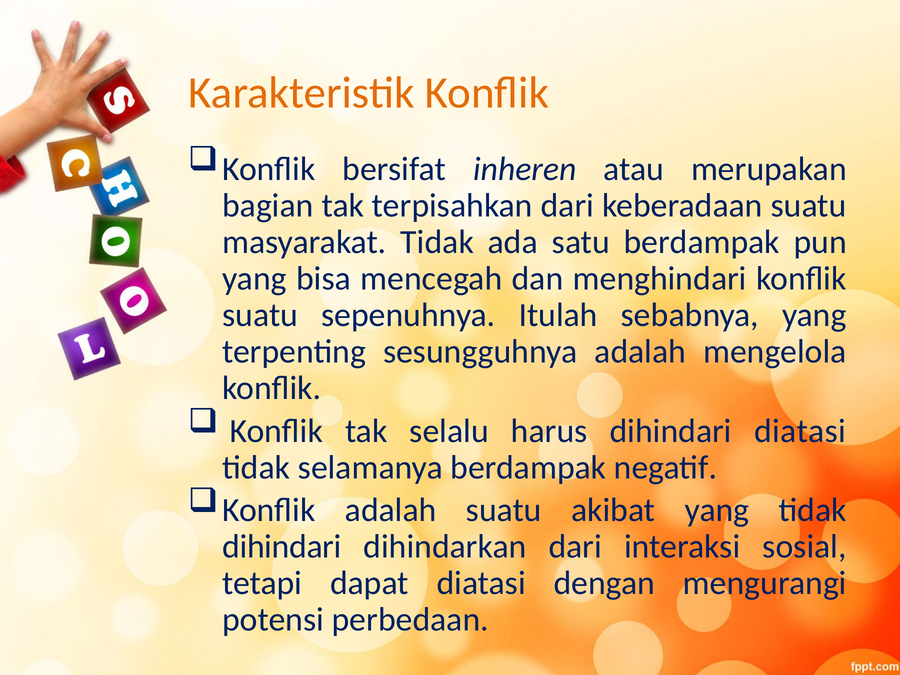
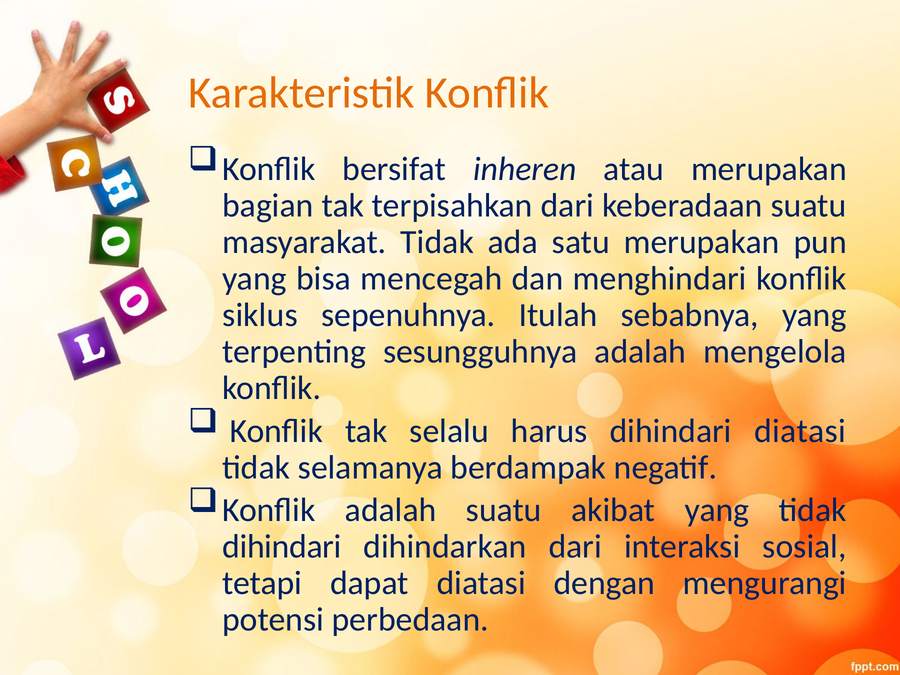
satu berdampak: berdampak -> merupakan
suatu at (260, 315): suatu -> siklus
